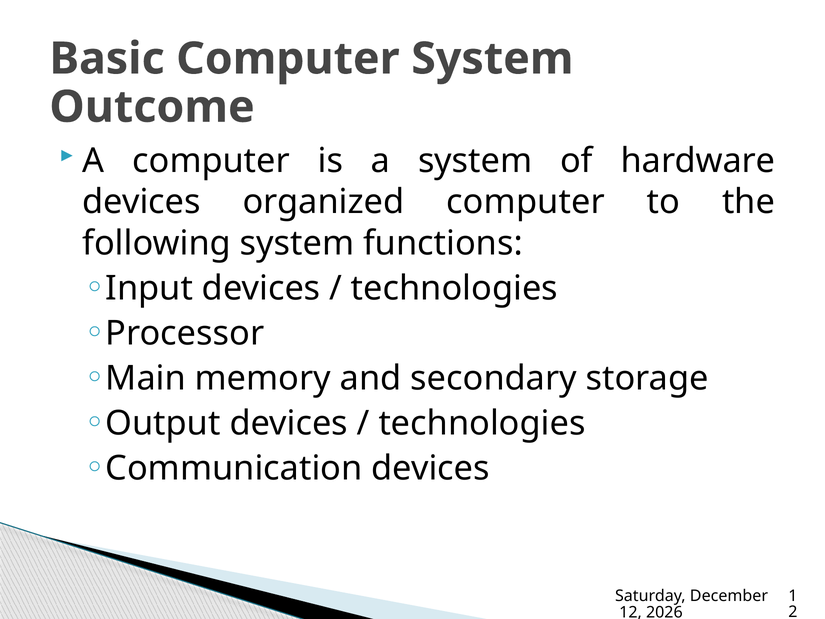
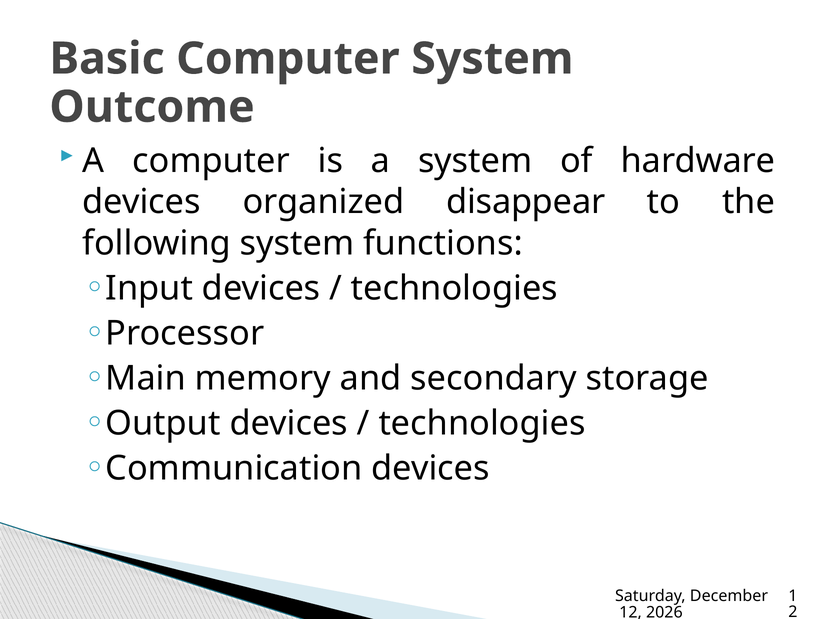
organized computer: computer -> disappear
